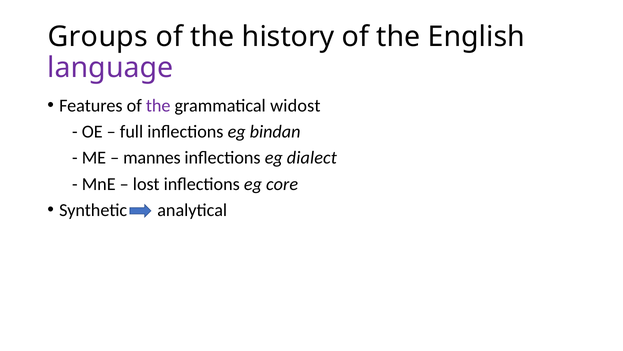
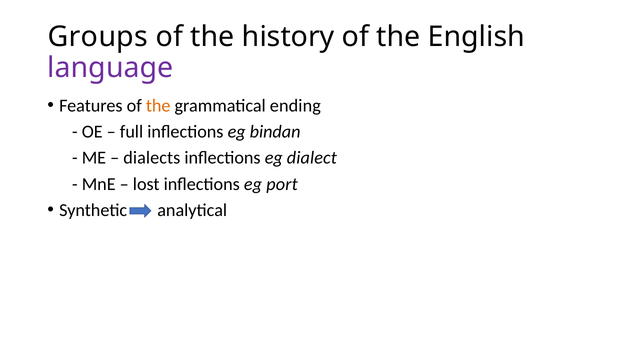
the at (158, 105) colour: purple -> orange
widost: widost -> ending
mannes: mannes -> dialects
core: core -> port
